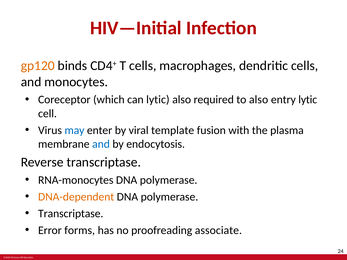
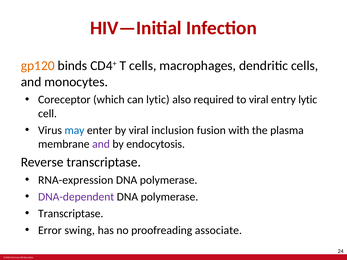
to also: also -> viral
template: template -> inclusion
and at (101, 144) colour: blue -> purple
RNA-monocytes: RNA-monocytes -> RNA-expression
DNA-dependent colour: orange -> purple
forms: forms -> swing
